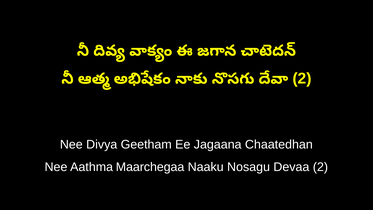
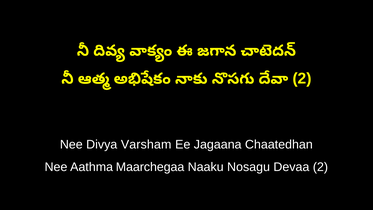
Geetham: Geetham -> Varsham
